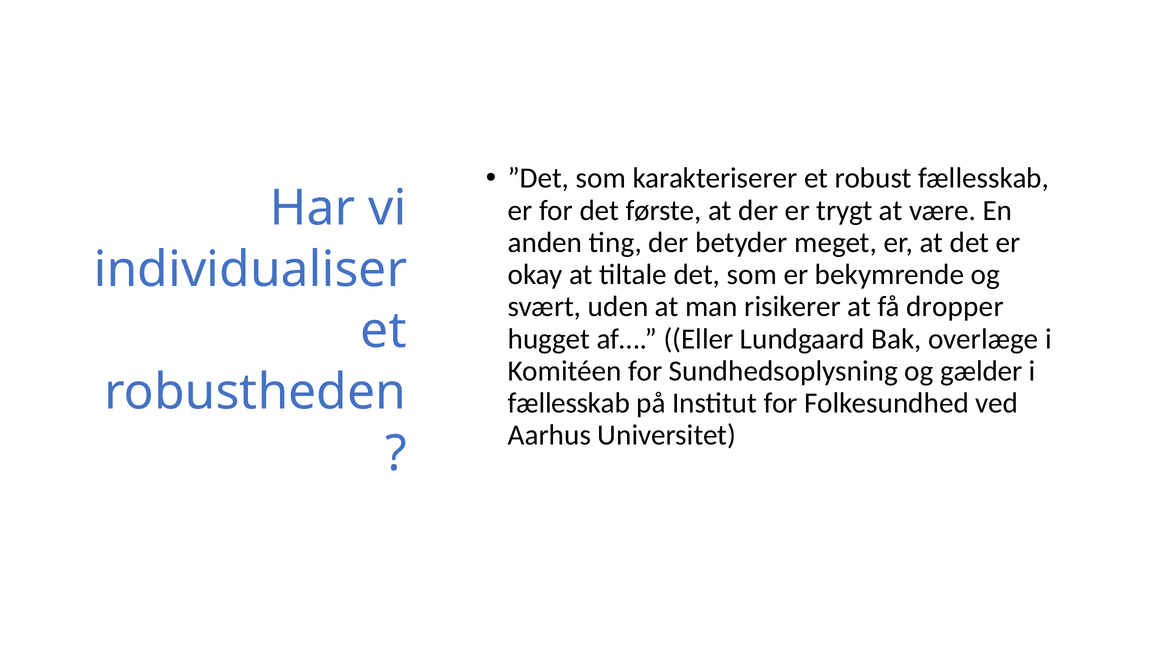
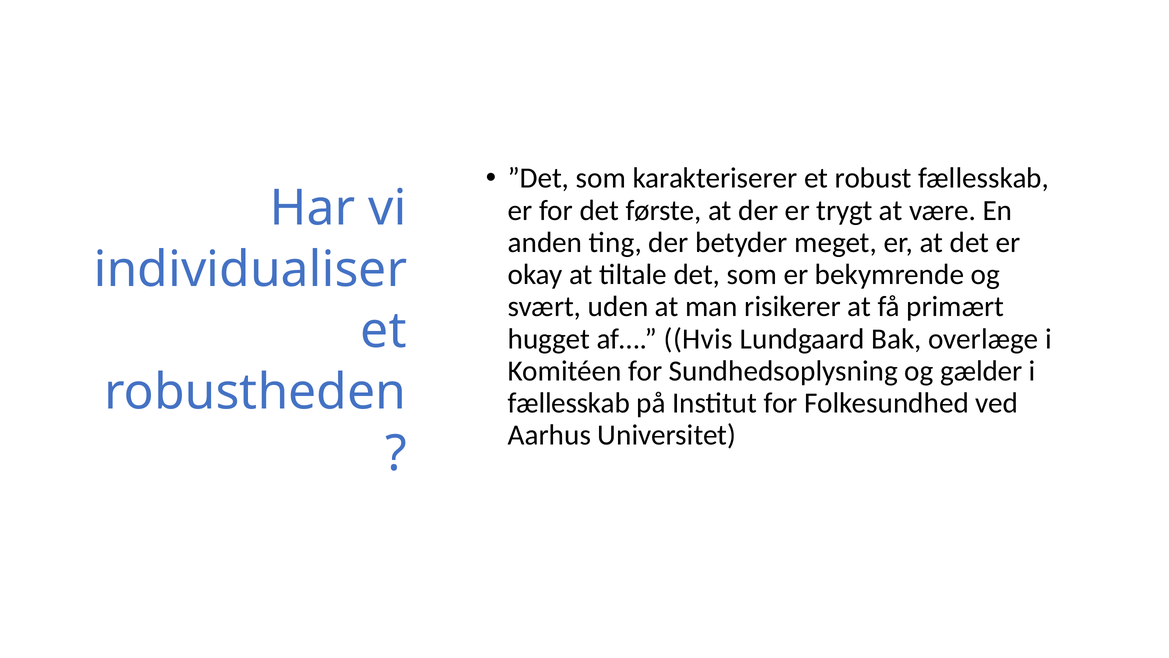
dropper: dropper -> primært
Eller: Eller -> Hvis
